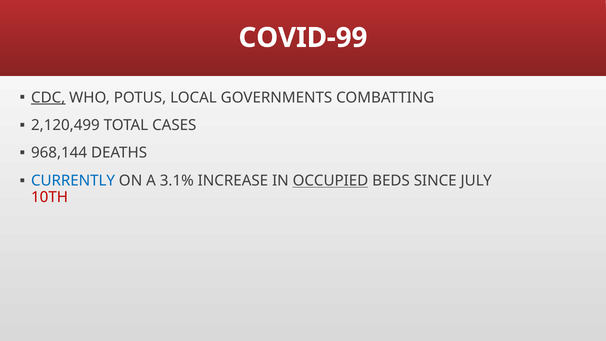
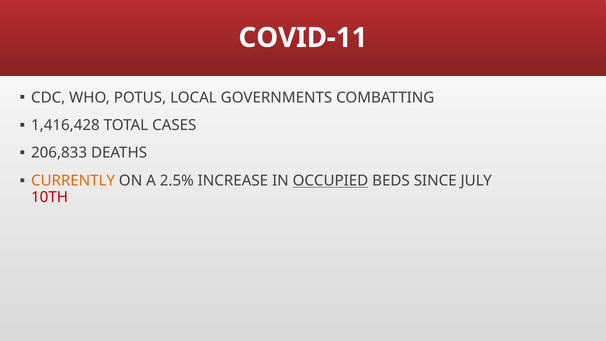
COVID-99: COVID-99 -> COVID-11
CDC underline: present -> none
2,120,499: 2,120,499 -> 1,416,428
968,144: 968,144 -> 206,833
CURRENTLY colour: blue -> orange
3.1%: 3.1% -> 2.5%
